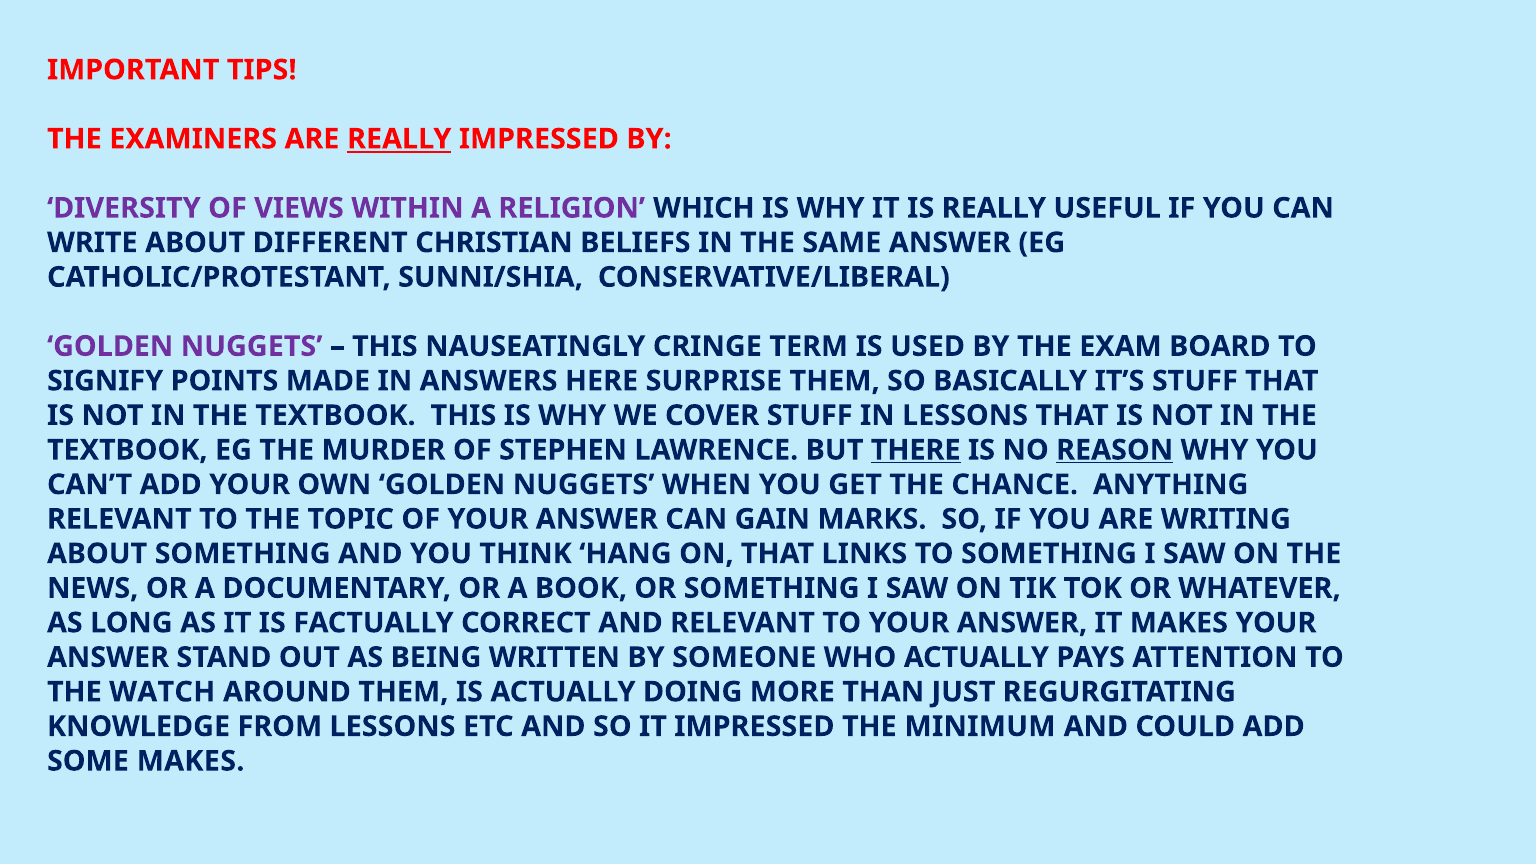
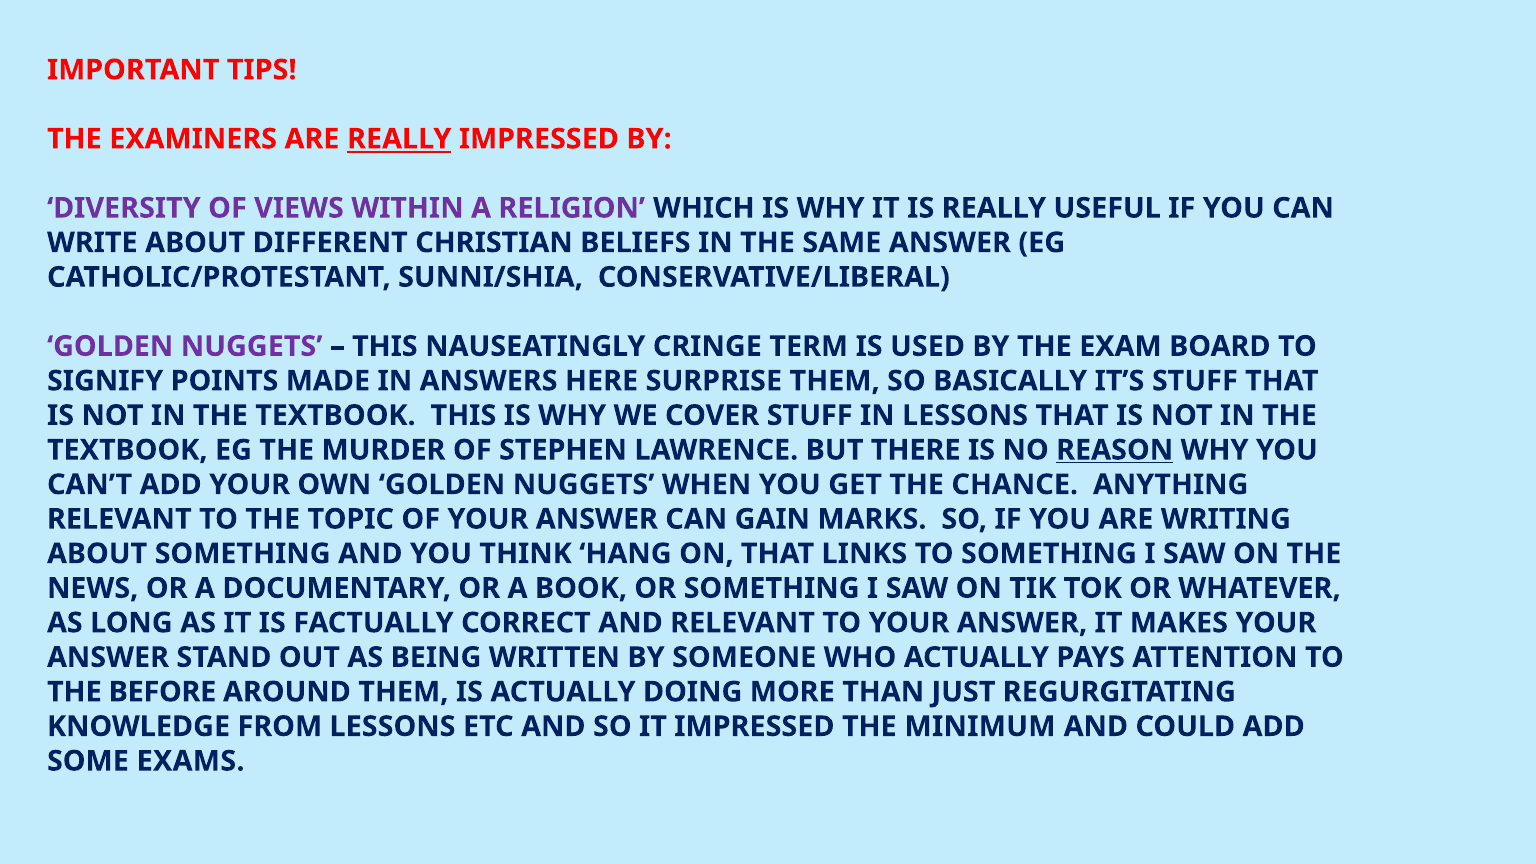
THERE underline: present -> none
WATCH: WATCH -> BEFORE
SOME MAKES: MAKES -> EXAMS
